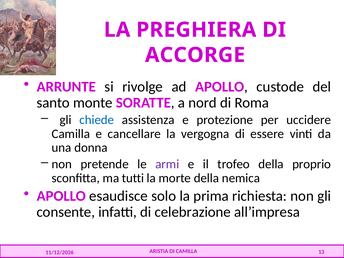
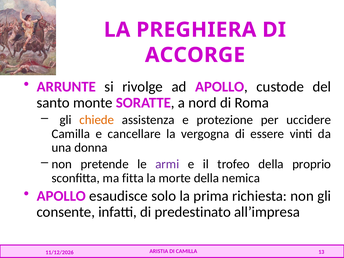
chiede colour: blue -> orange
tutti: tutti -> fitta
celebrazione: celebrazione -> predestinato
